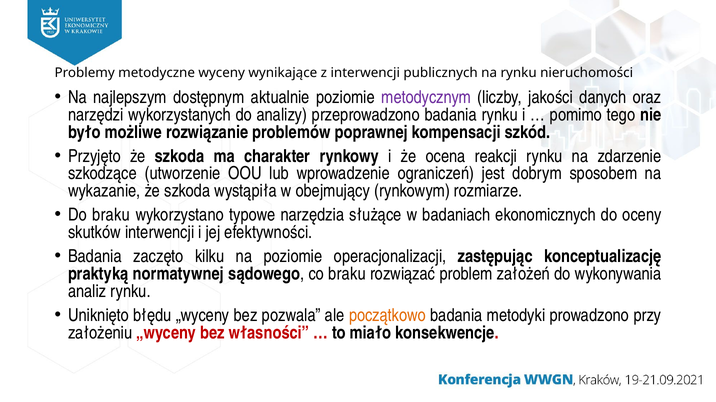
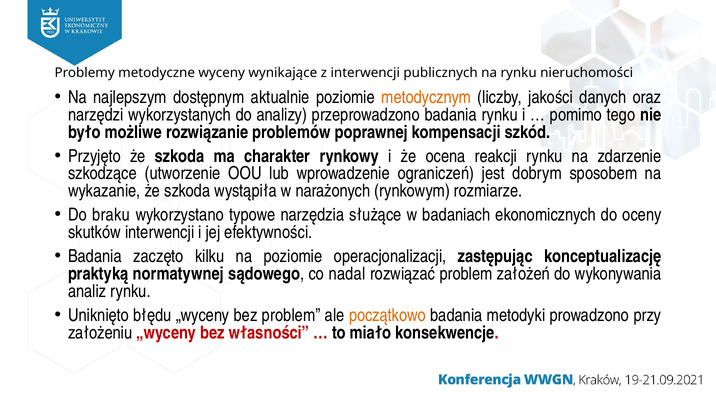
metodycznym colour: purple -> orange
obejmujący: obejmujący -> narażonych
co braku: braku -> nadal
bez pozwala: pozwala -> problem
